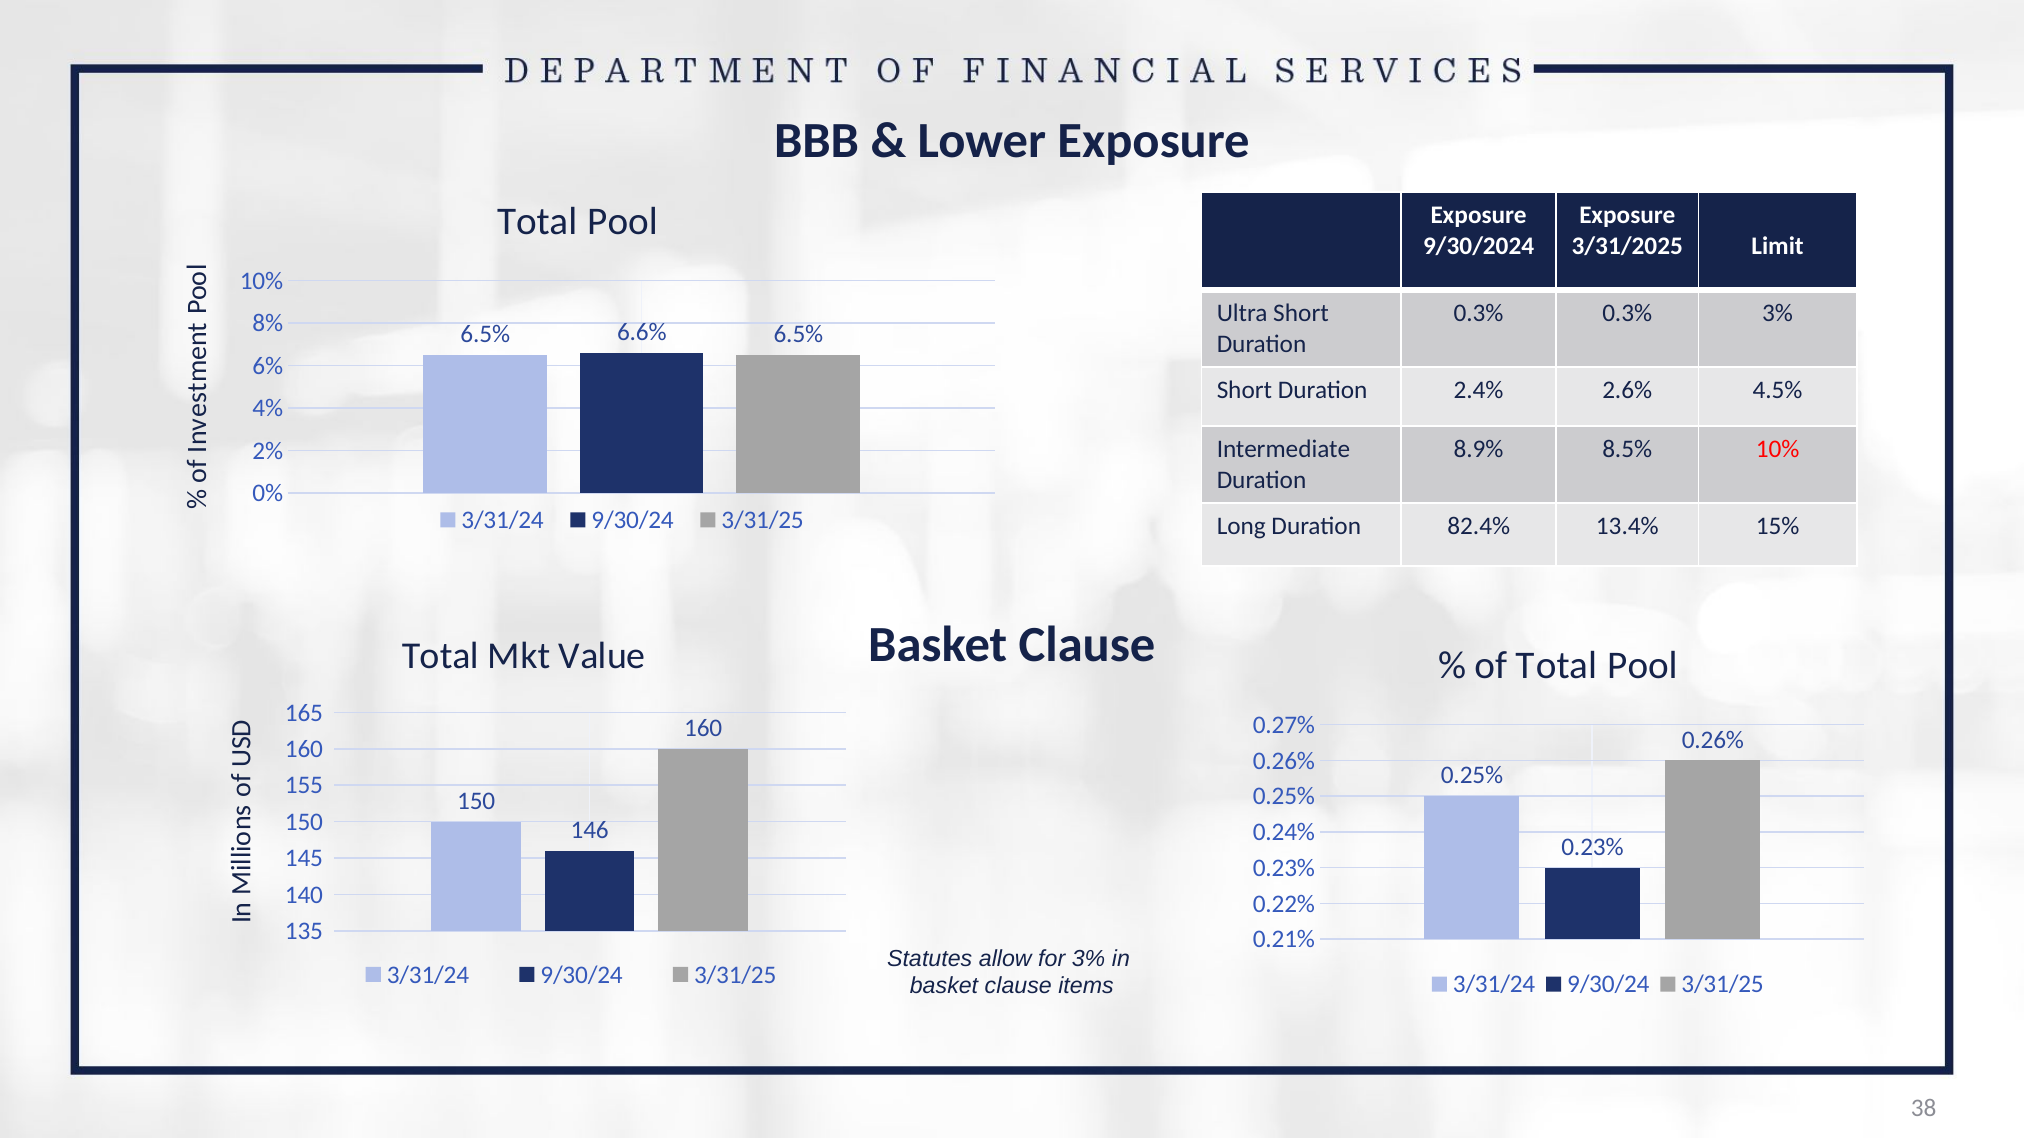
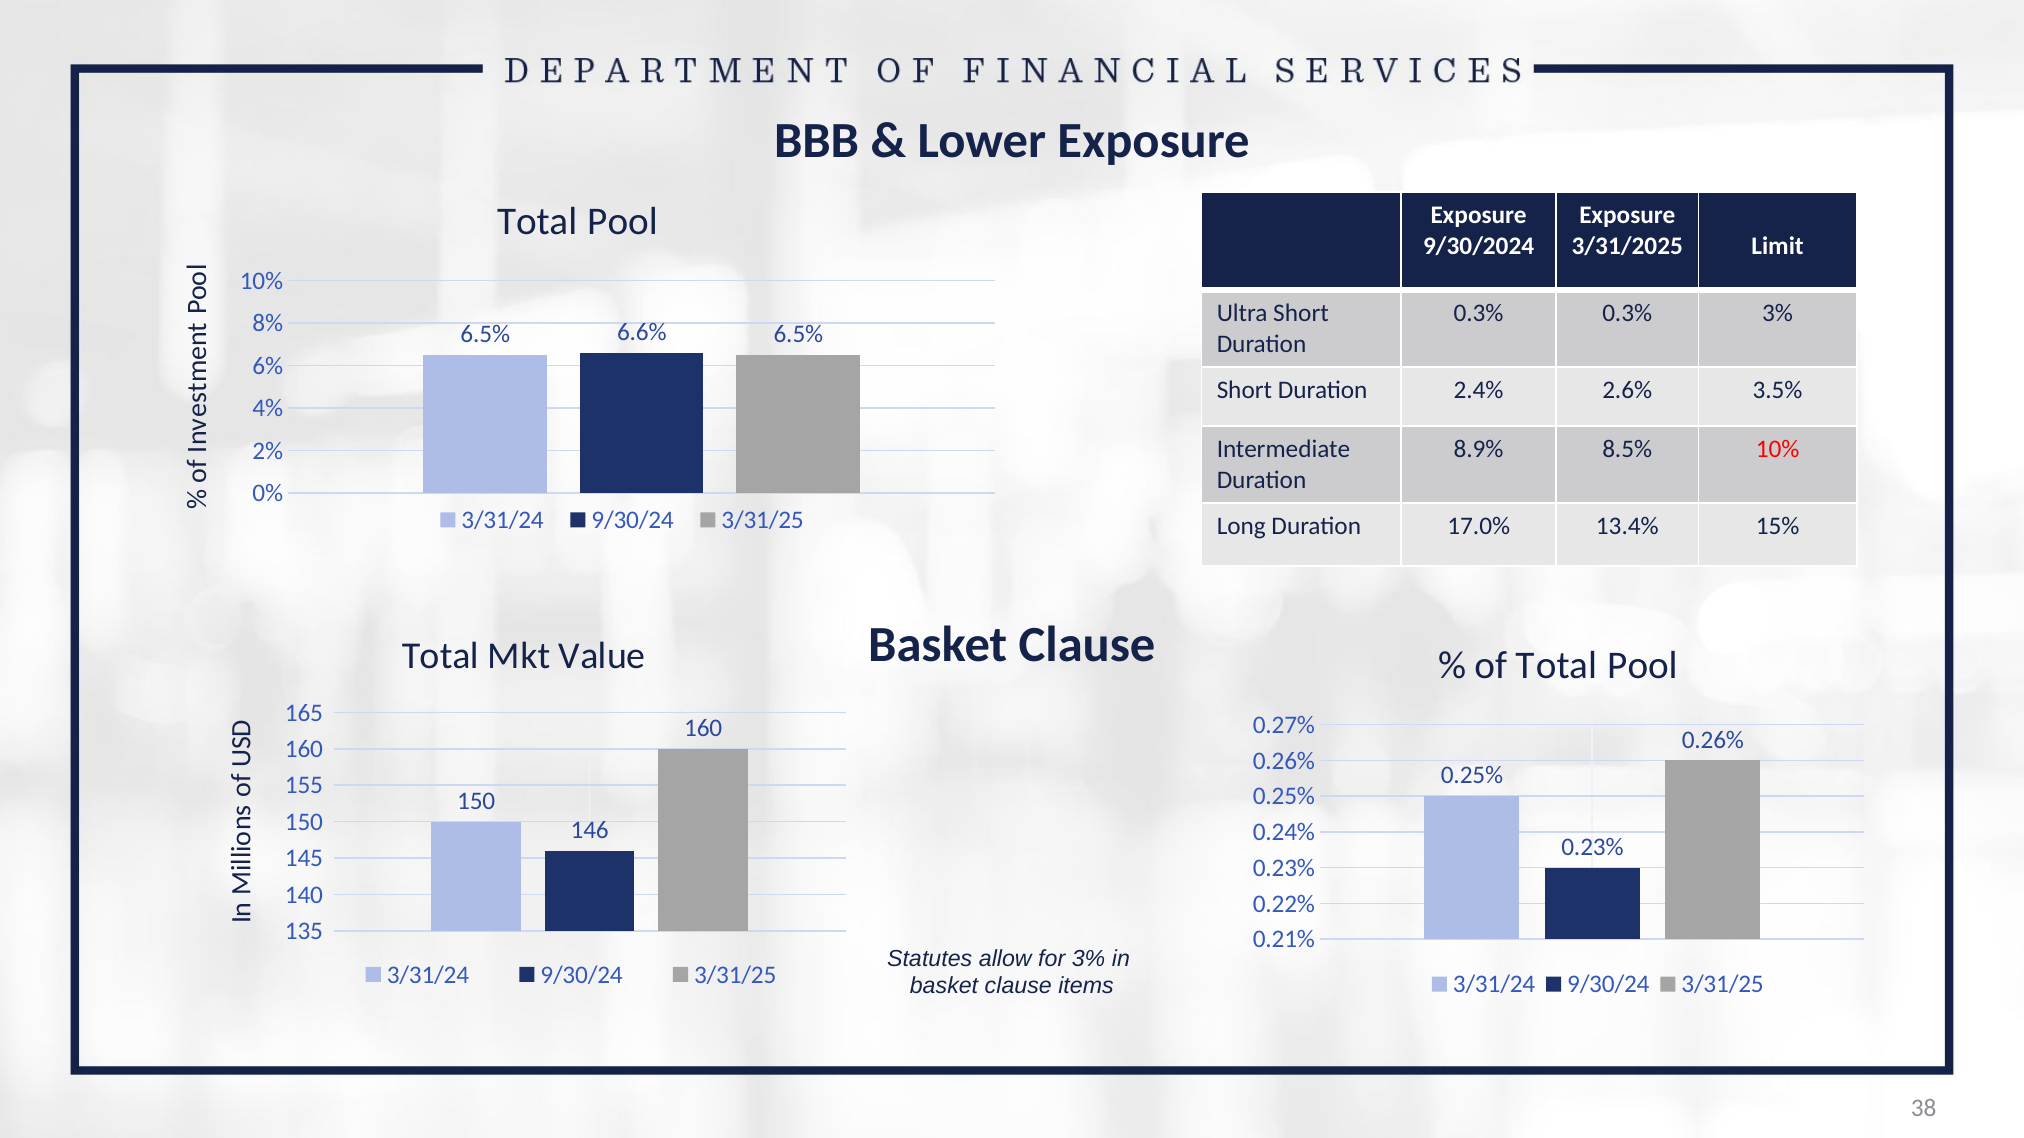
4.5%: 4.5% -> 3.5%
82.4%: 82.4% -> 17.0%
